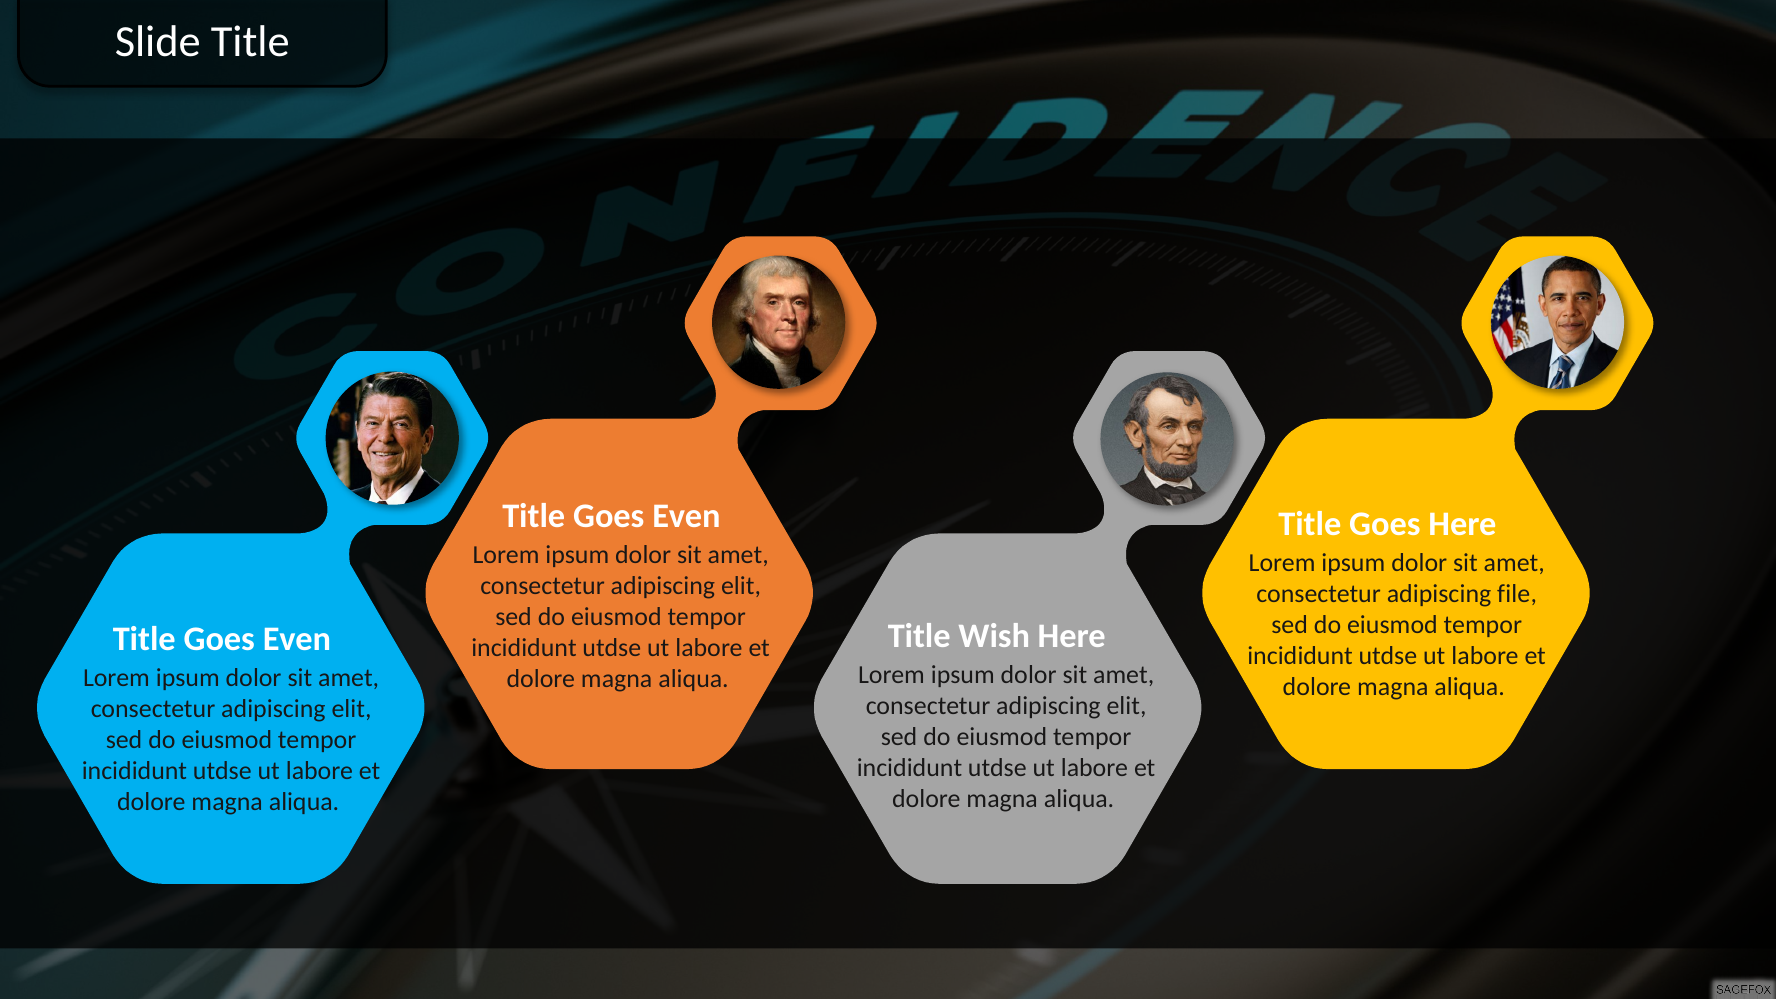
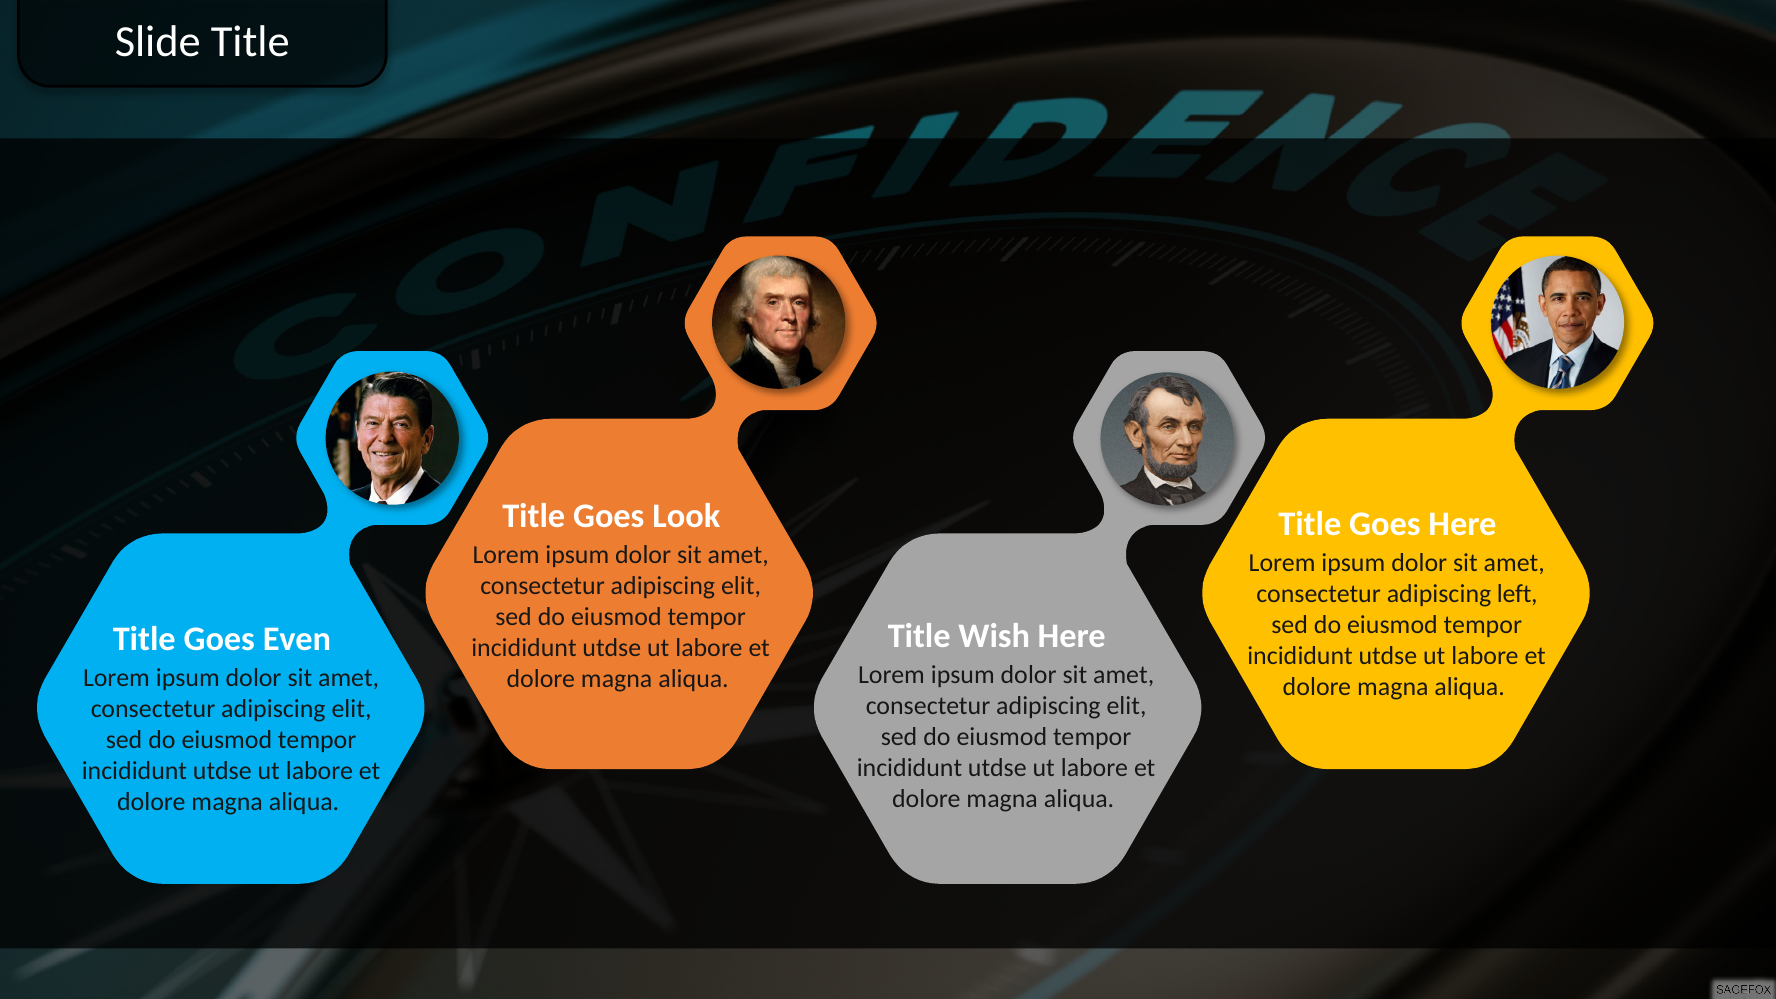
Even at (686, 516): Even -> Look
file: file -> left
